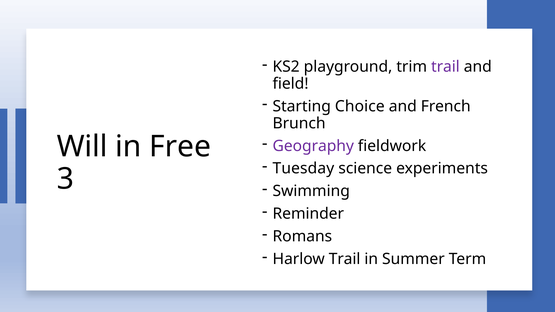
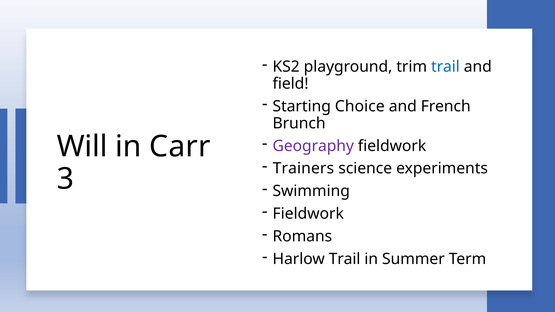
trail at (445, 67) colour: purple -> blue
Free: Free -> Carr
Tuesday: Tuesday -> Trainers
Reminder at (308, 214): Reminder -> Fieldwork
